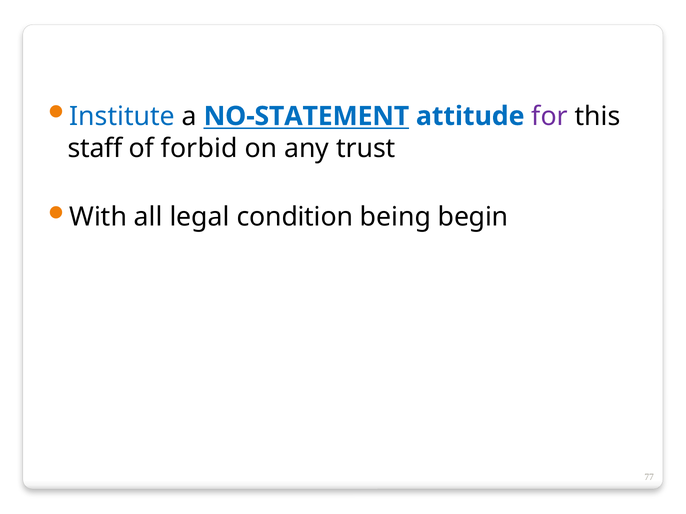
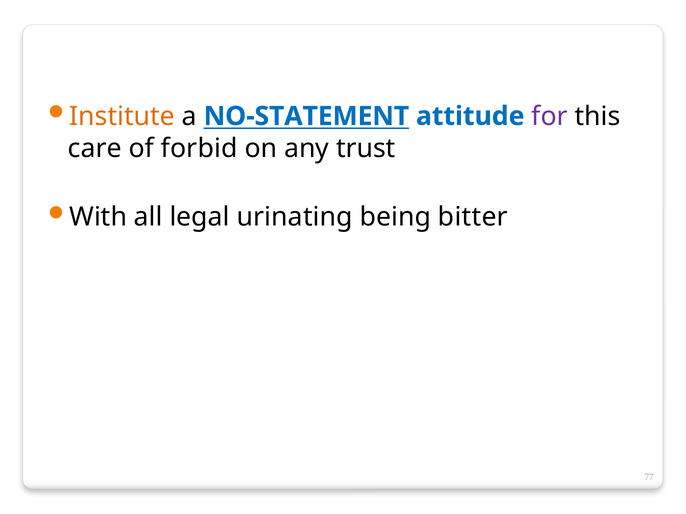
Institute colour: blue -> orange
staff: staff -> care
condition: condition -> urinating
begin: begin -> bitter
